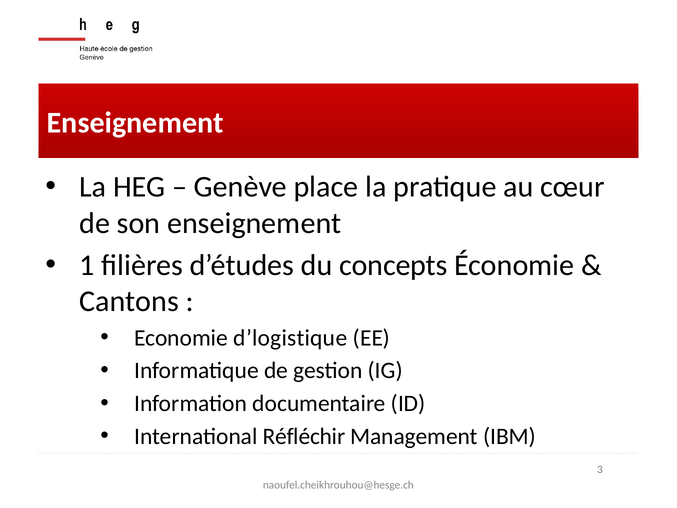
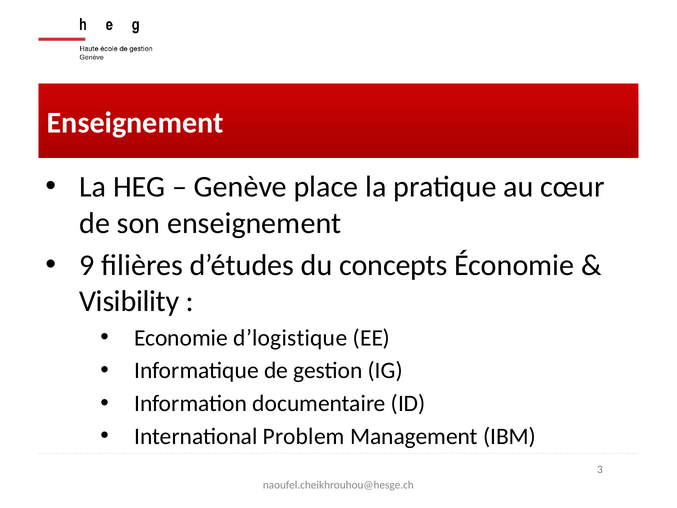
1: 1 -> 9
Cantons: Cantons -> Visibility
Réfléchir: Réfléchir -> Problem
